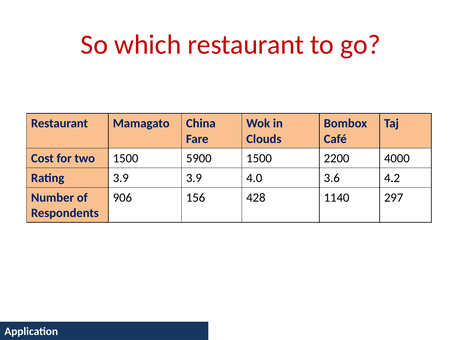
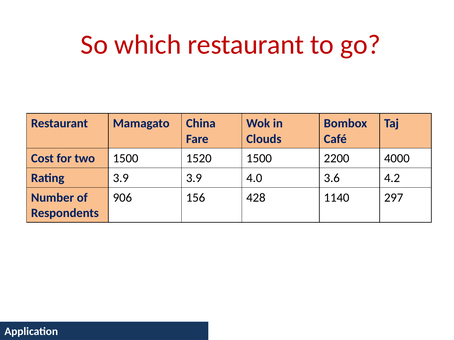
5900: 5900 -> 1520
